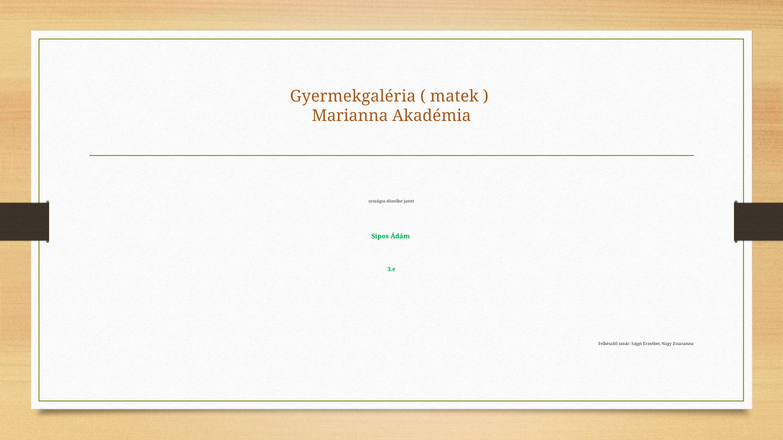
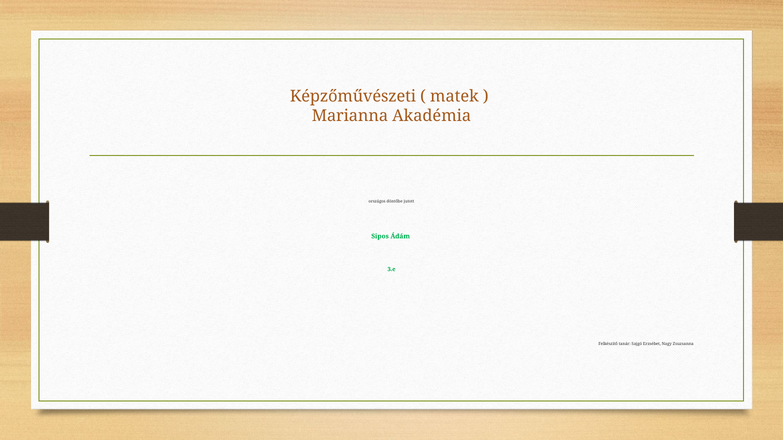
Gyermekgaléria: Gyermekgaléria -> Képzőművészeti
